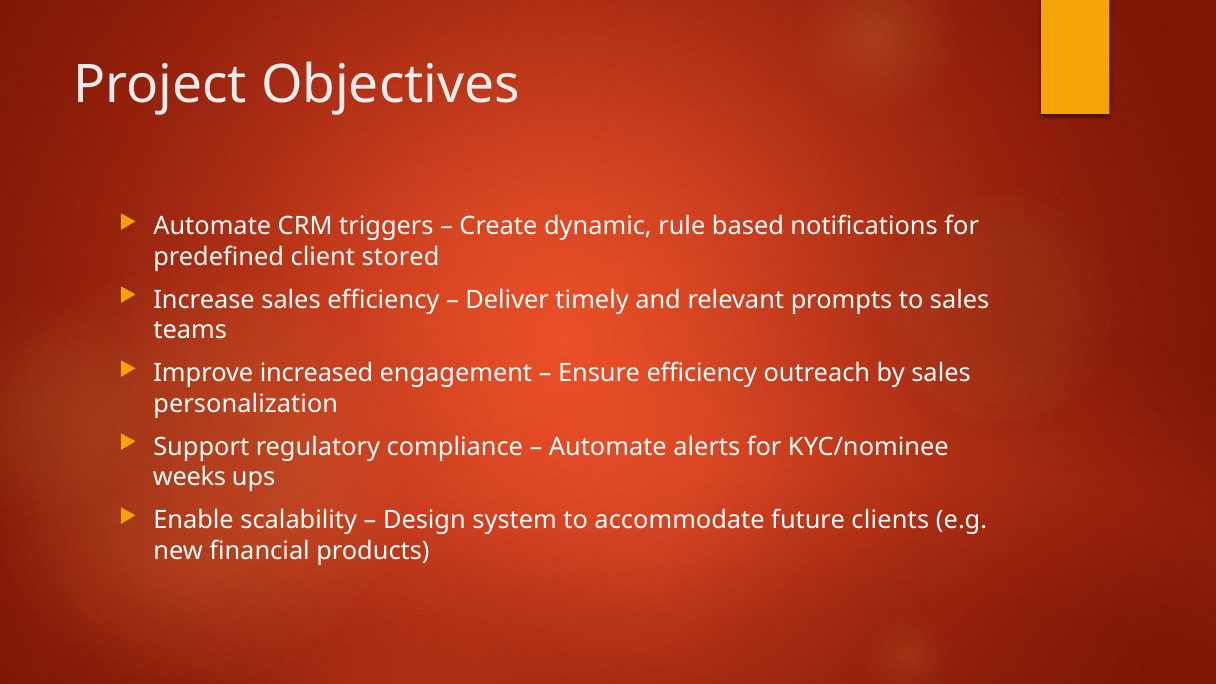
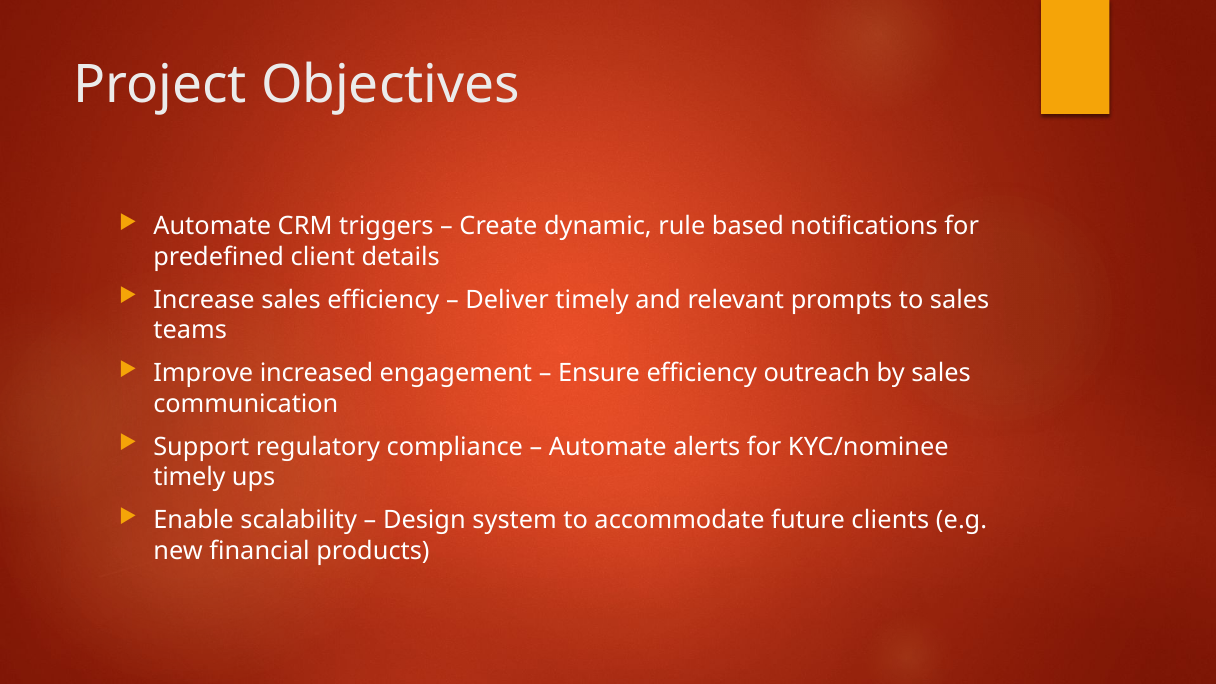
stored: stored -> details
personalization: personalization -> communication
weeks at (189, 477): weeks -> timely
